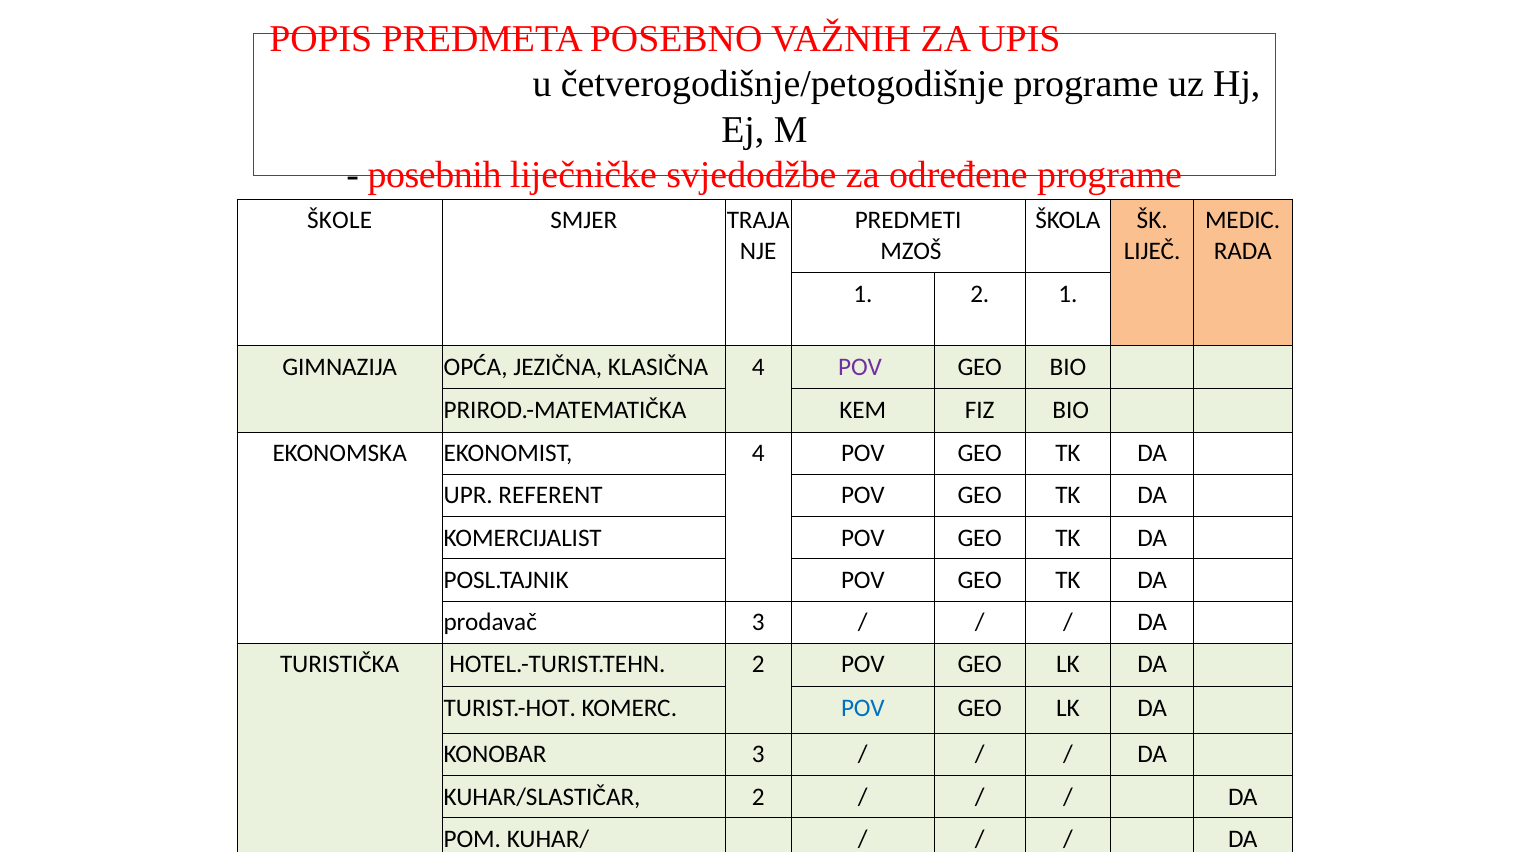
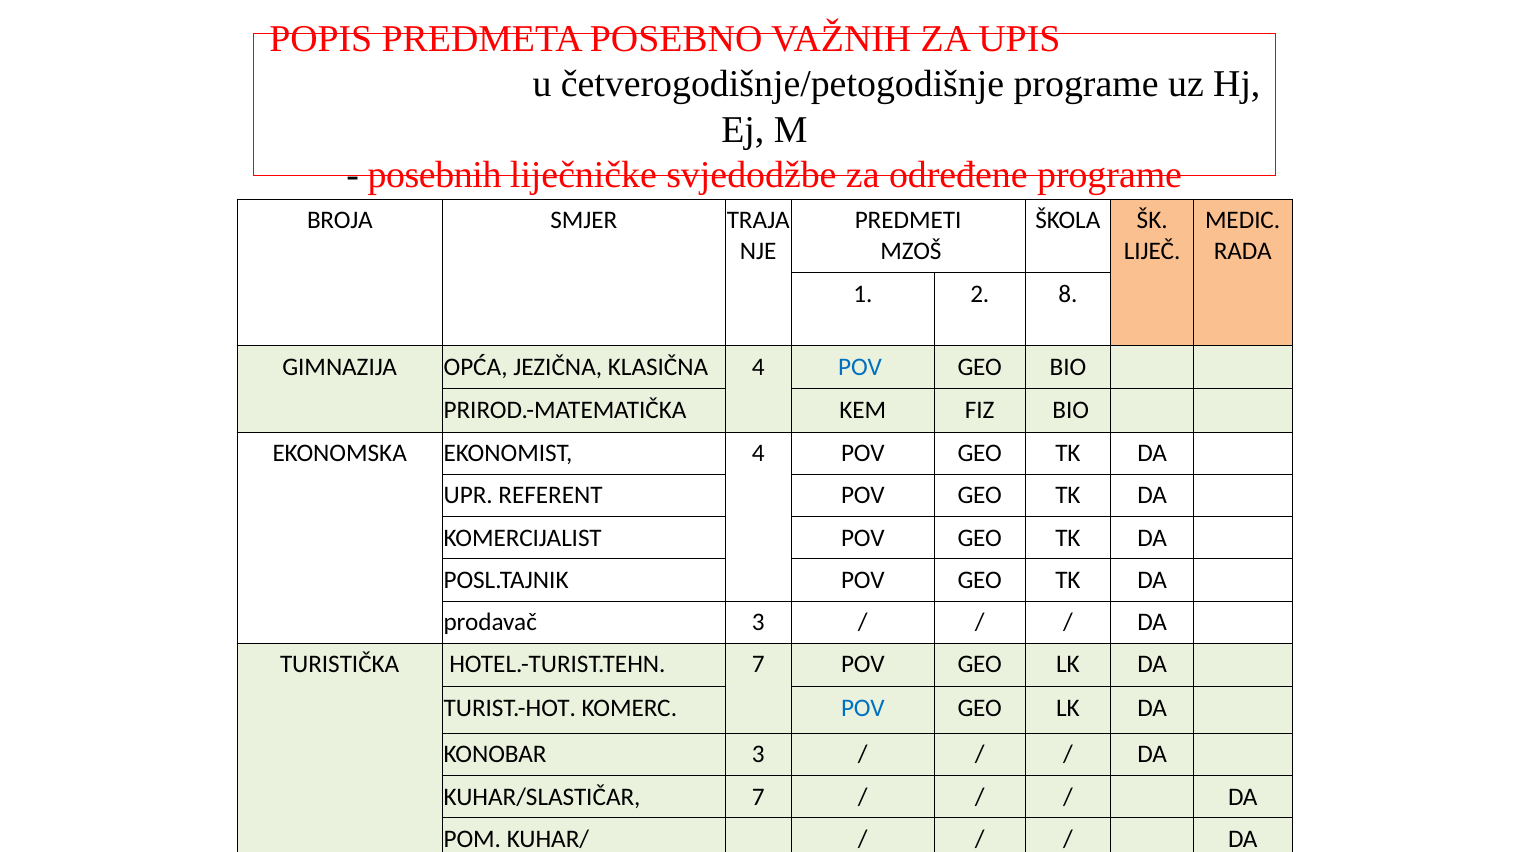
ŠKOLE: ŠKOLE -> BROJA
2 1: 1 -> 8
POV at (860, 367) colour: purple -> blue
HOTEL.-TURIST.TEHN 2: 2 -> 7
KUHAR/SLASTIČAR 2: 2 -> 7
